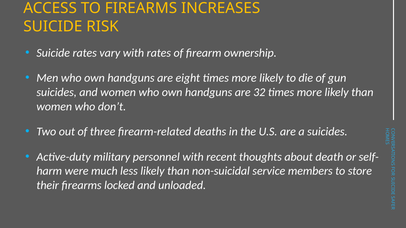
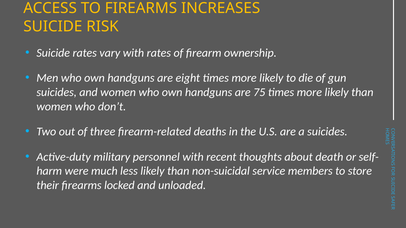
32: 32 -> 75
